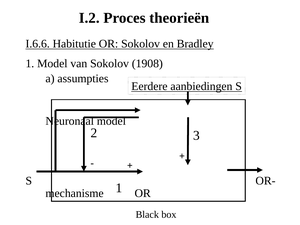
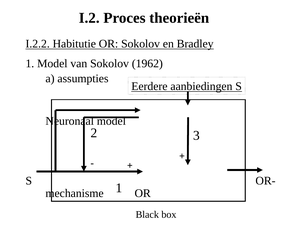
I.6.6: I.6.6 -> I.2.2
1908: 1908 -> 1962
